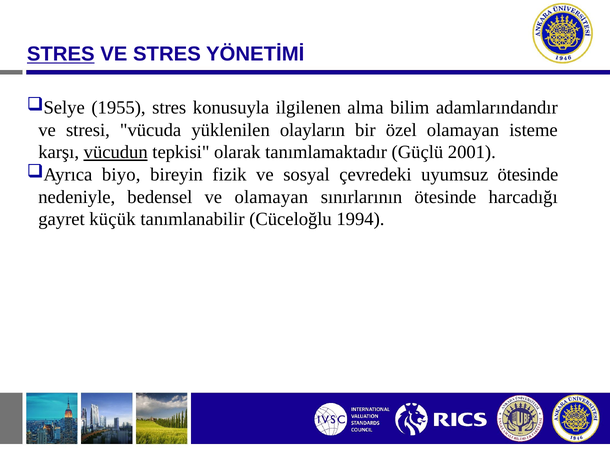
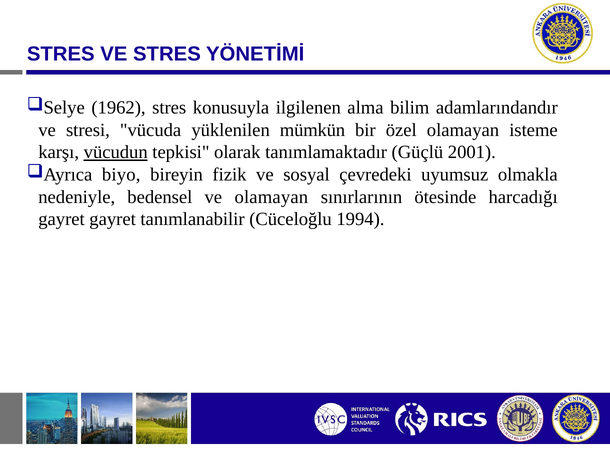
STRES at (61, 54) underline: present -> none
1955: 1955 -> 1962
olayların: olayların -> mümkün
uyumsuz ötesinde: ötesinde -> olmakla
gayret küçük: küçük -> gayret
